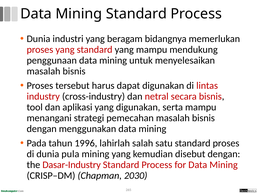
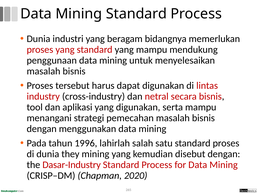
pula: pula -> they
2030: 2030 -> 2020
